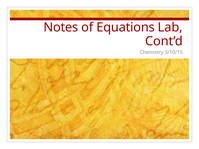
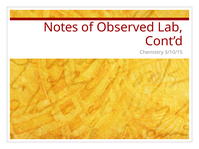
Equations: Equations -> Observed
